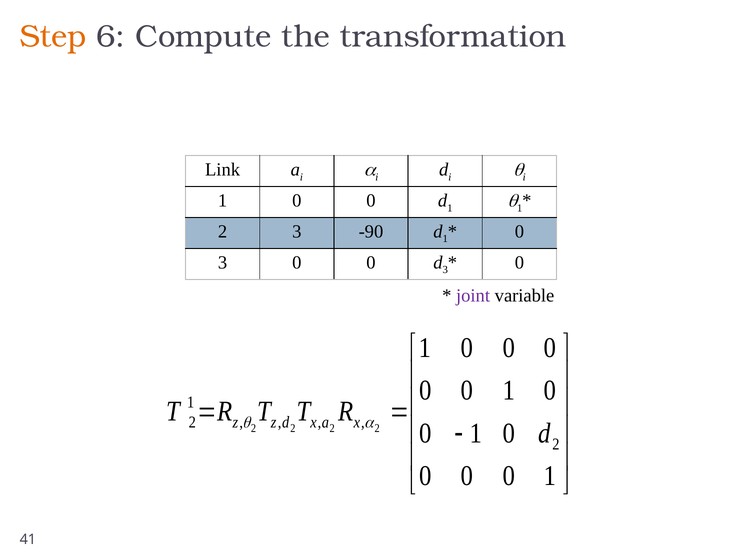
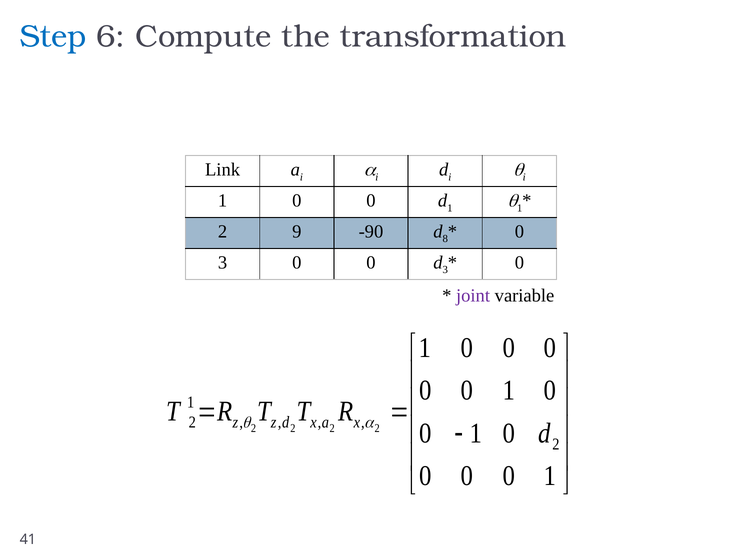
Step colour: orange -> blue
2 3: 3 -> 9
1 at (445, 239): 1 -> 8
